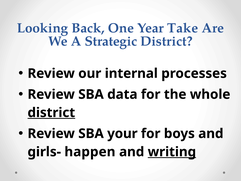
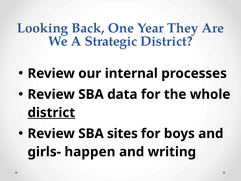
Take: Take -> They
your: your -> sites
writing underline: present -> none
